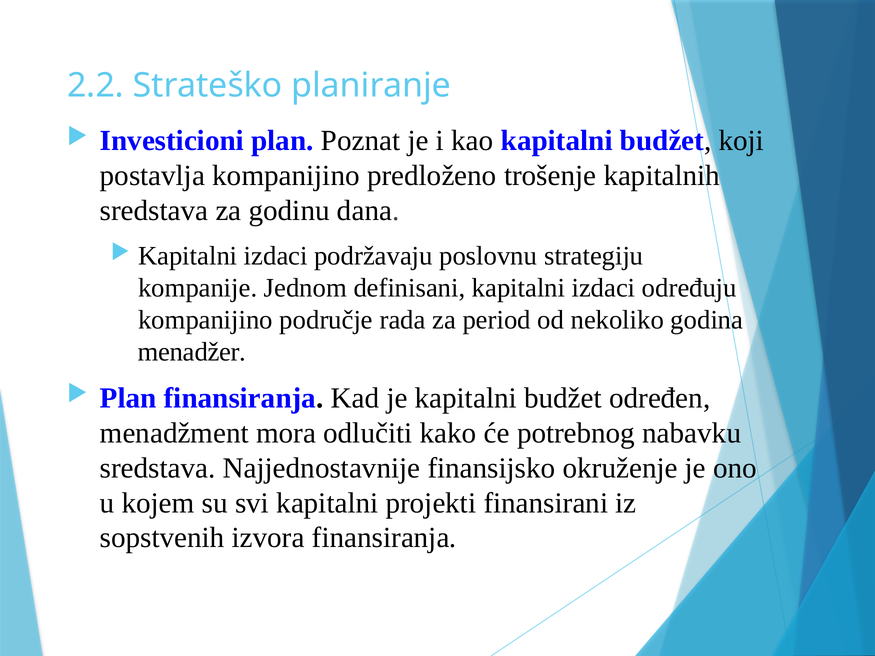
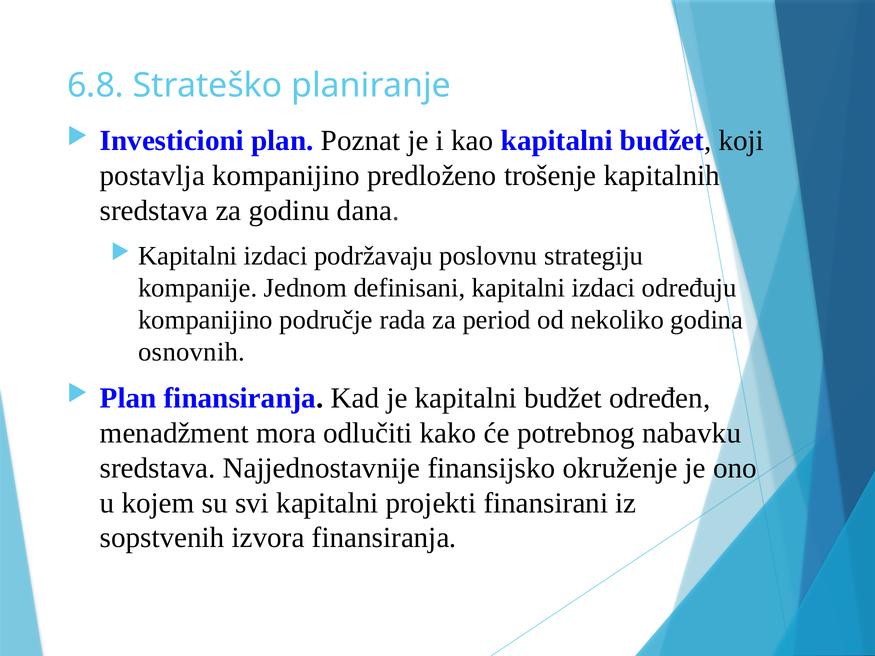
2.2: 2.2 -> 6.8
menadžer: menadžer -> osnovnih
